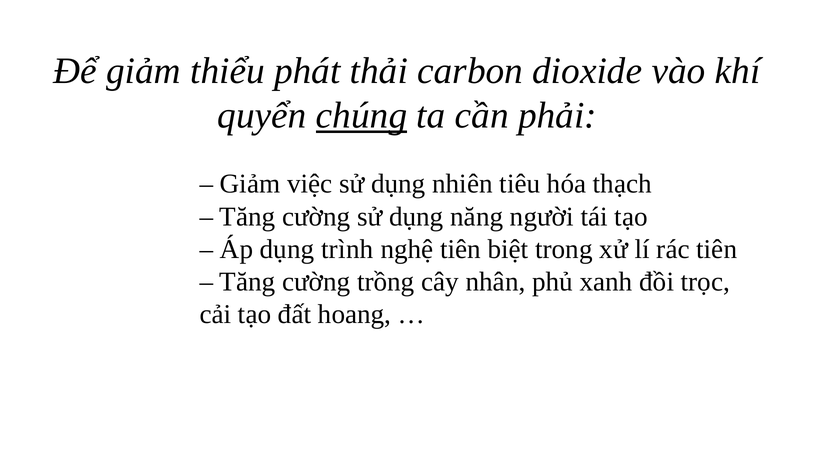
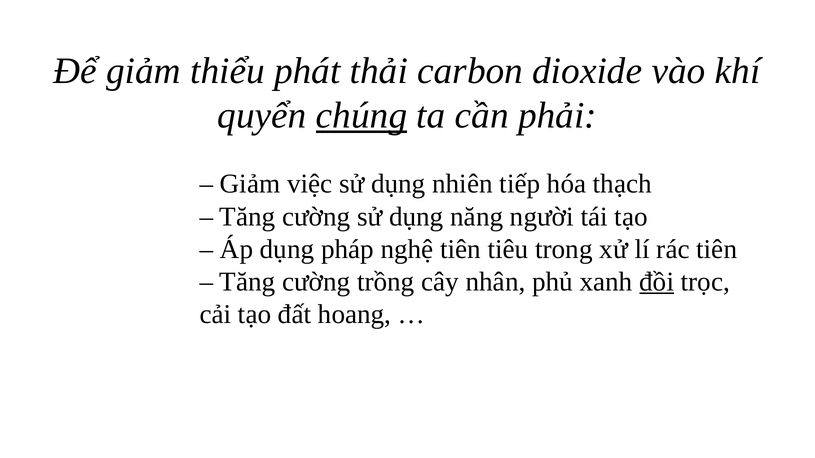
tiêu: tiêu -> tiếp
trình: trình -> pháp
biệt: biệt -> tiêu
đồi underline: none -> present
